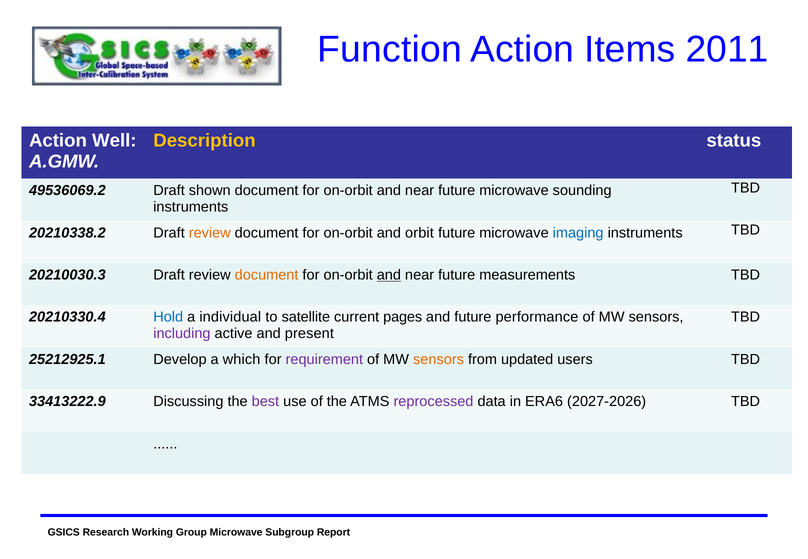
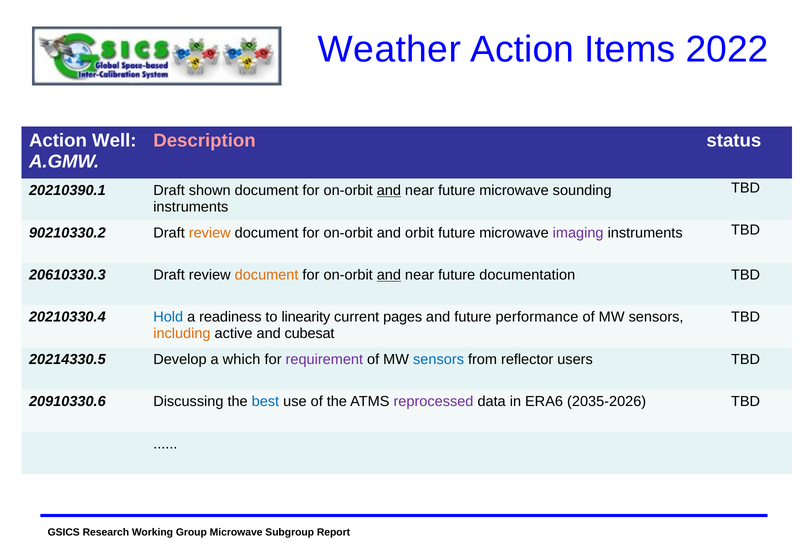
Function: Function -> Weather
2011: 2011 -> 2022
Description colour: yellow -> pink
49536069.2: 49536069.2 -> 20210390.1
and at (389, 191) underline: none -> present
20210338.2: 20210338.2 -> 90210330.2
imaging colour: blue -> purple
20210030.3: 20210030.3 -> 20610330.3
measurements: measurements -> documentation
individual: individual -> readiness
satellite: satellite -> linearity
including colour: purple -> orange
present: present -> cubesat
25212925.1: 25212925.1 -> 20214330.5
sensors at (439, 360) colour: orange -> blue
updated: updated -> reflector
33413222.9: 33413222.9 -> 20910330.6
best colour: purple -> blue
2027-2026: 2027-2026 -> 2035-2026
